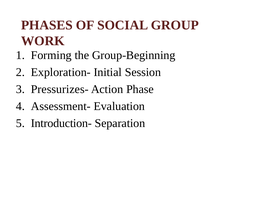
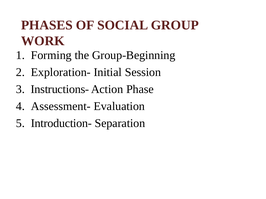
Pressurizes-: Pressurizes- -> Instructions-
